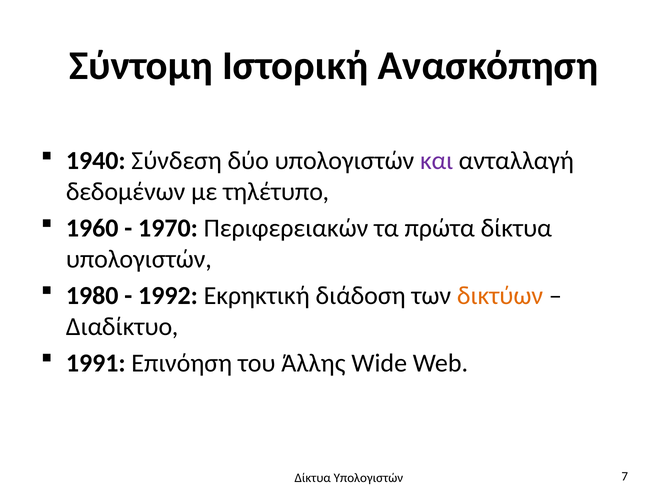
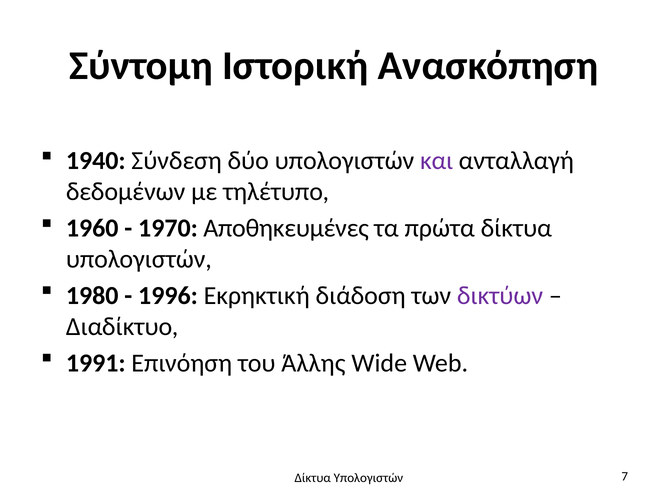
Περιφερειακών: Περιφερειακών -> Αποθηκευμένες
1992: 1992 -> 1996
δικτύων colour: orange -> purple
